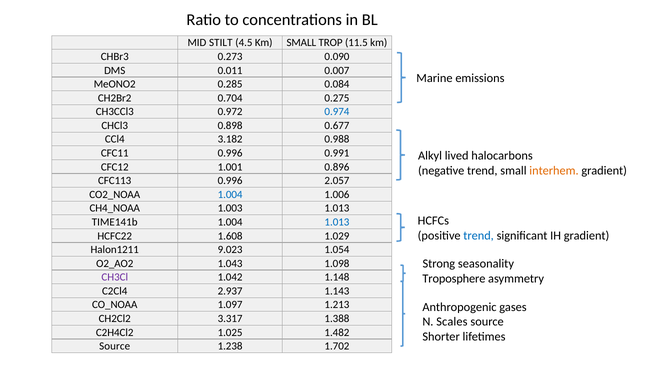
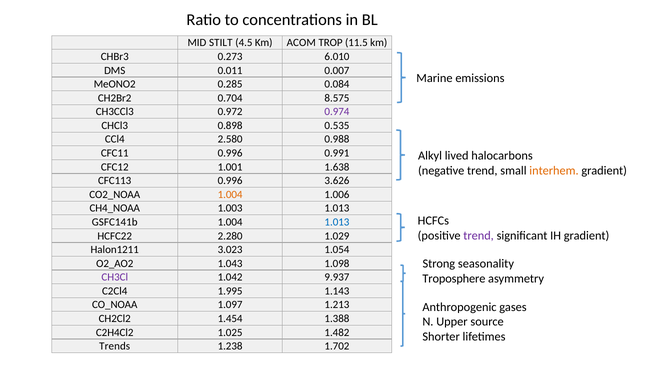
Km SMALL: SMALL -> ACOM
0.090: 0.090 -> 6.010
0.275: 0.275 -> 8.575
0.974 colour: blue -> purple
0.677: 0.677 -> 0.535
3.182: 3.182 -> 2.580
0.896: 0.896 -> 1.638
2.057: 2.057 -> 3.626
1.004 at (230, 194) colour: blue -> orange
TIME141b: TIME141b -> GSFC141b
trend at (479, 235) colour: blue -> purple
1.608: 1.608 -> 2.280
9.023: 9.023 -> 3.023
1.148: 1.148 -> 9.937
2.937: 2.937 -> 1.995
3.317: 3.317 -> 1.454
Scales: Scales -> Upper
Source at (115, 346): Source -> Trends
